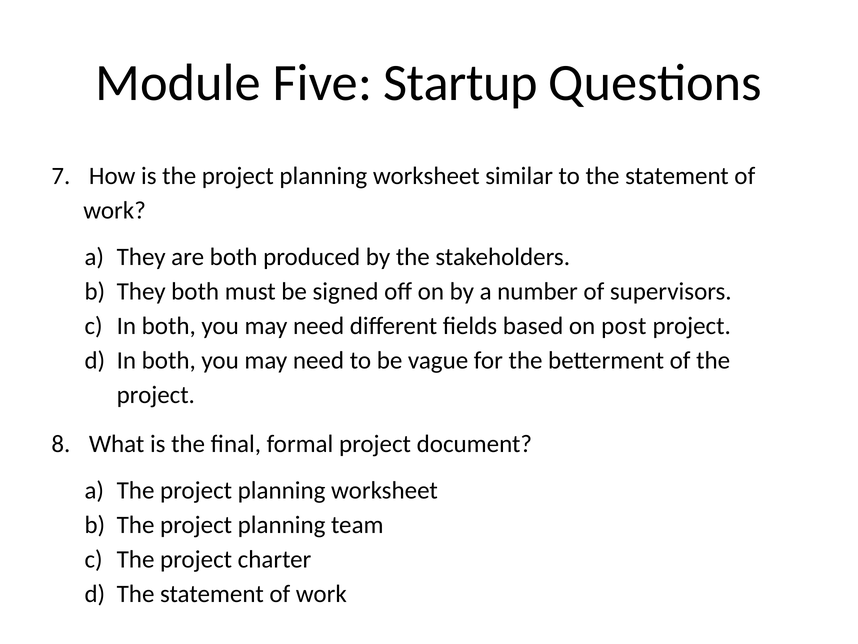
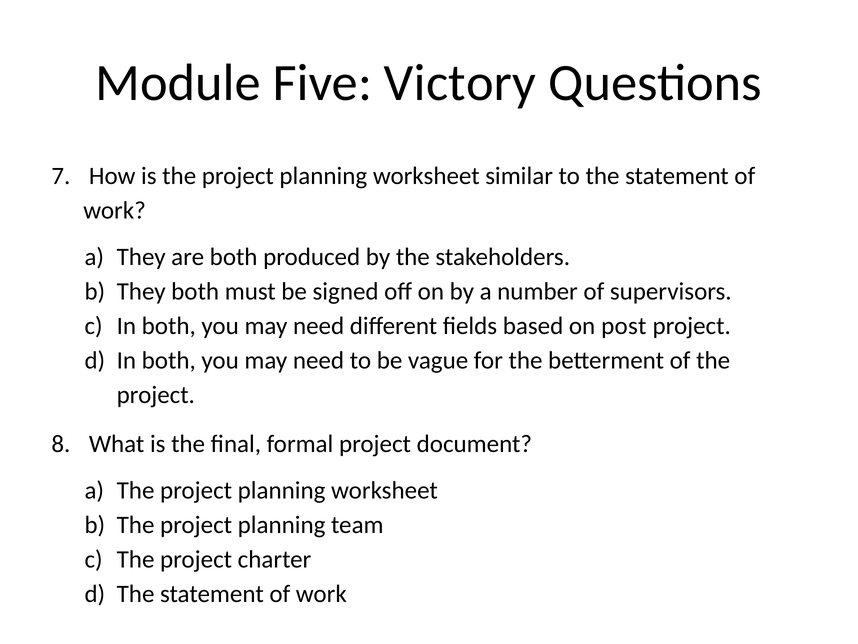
Startup: Startup -> Victory
